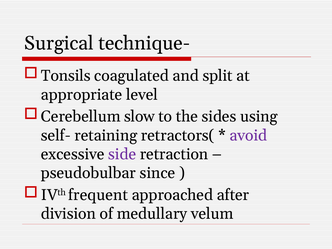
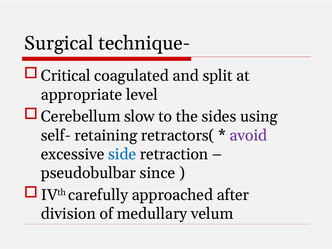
Tonsils: Tonsils -> Critical
side colour: purple -> blue
frequent: frequent -> carefully
